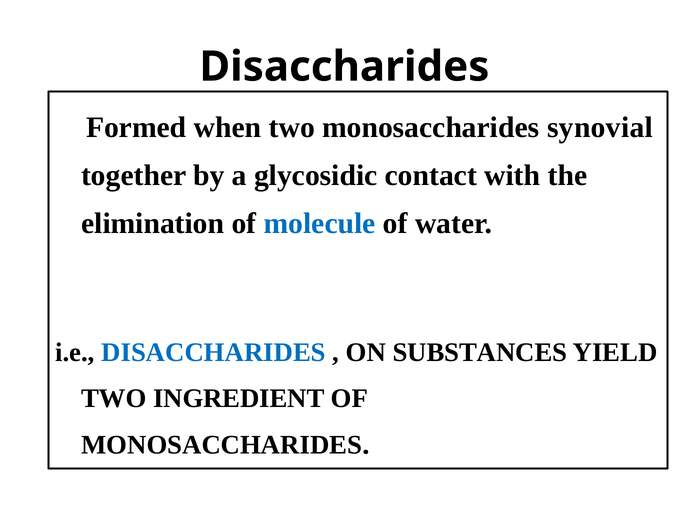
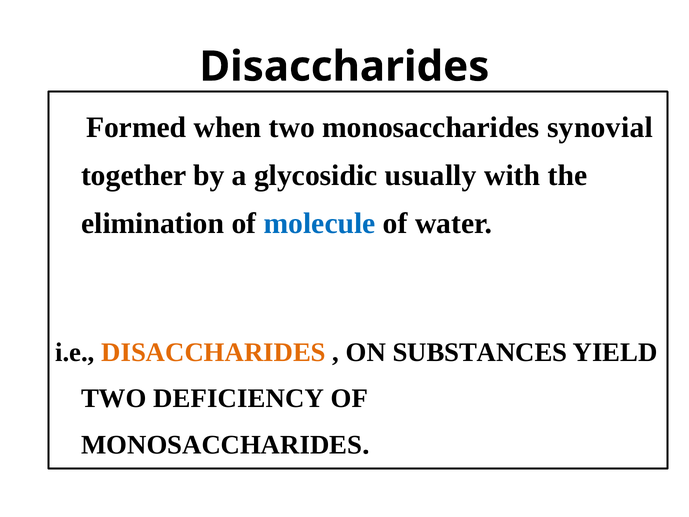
contact: contact -> usually
DISACCHARIDES at (214, 352) colour: blue -> orange
INGREDIENT: INGREDIENT -> DEFICIENCY
